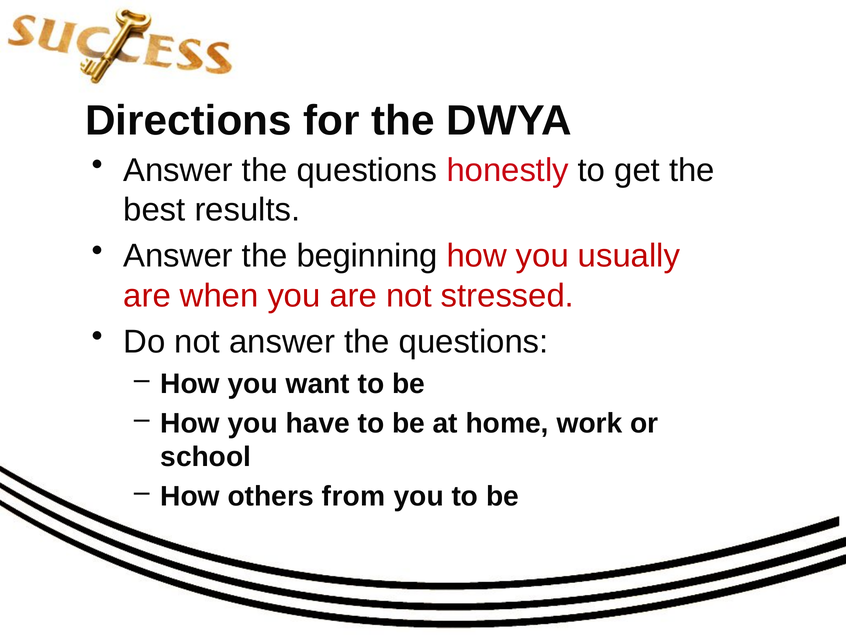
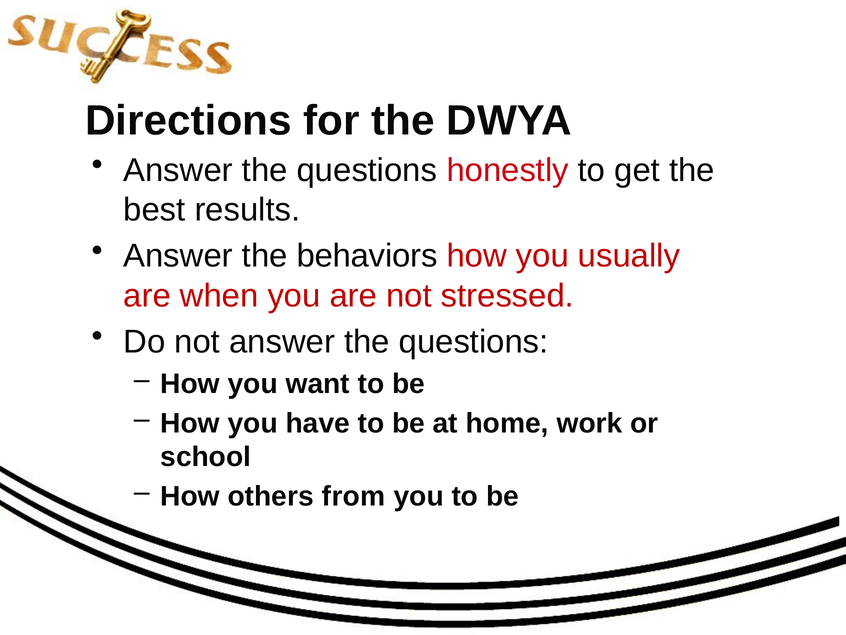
beginning: beginning -> behaviors
